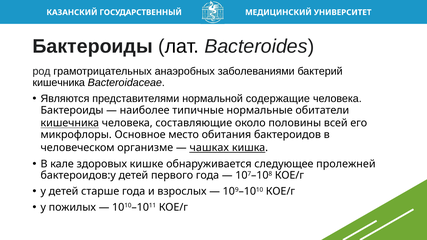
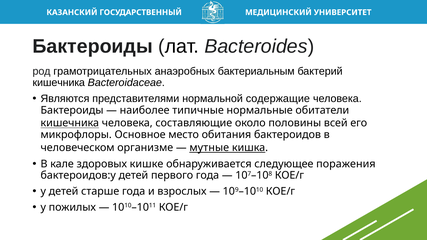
заболеваниями: заболеваниями -> бактериальным
чашках: чашках -> мутные
пролежней: пролежней -> поражения
